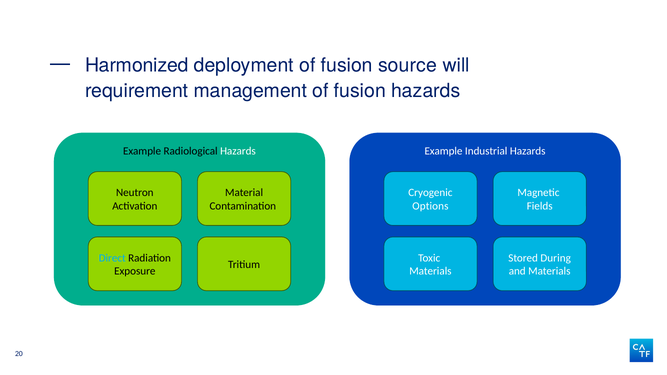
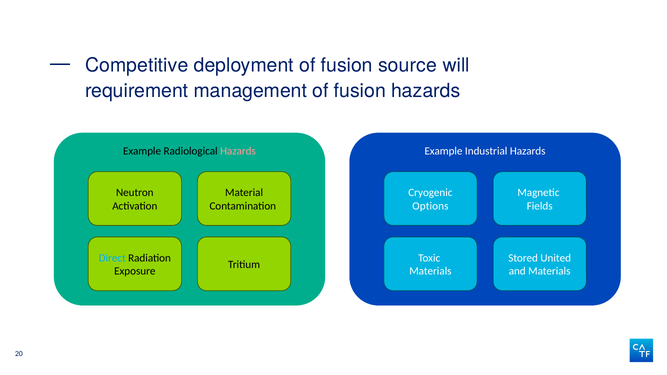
Harmonized: Harmonized -> Competitive
Hazards at (238, 151) colour: white -> pink
During: During -> United
